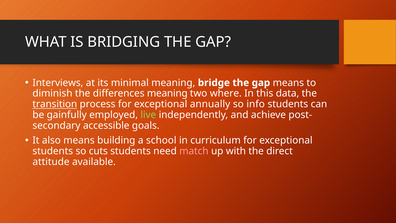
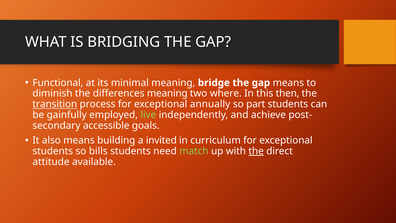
Interviews: Interviews -> Functional
data: data -> then
info: info -> part
school: school -> invited
cuts: cuts -> bills
match colour: pink -> light green
the at (256, 151) underline: none -> present
